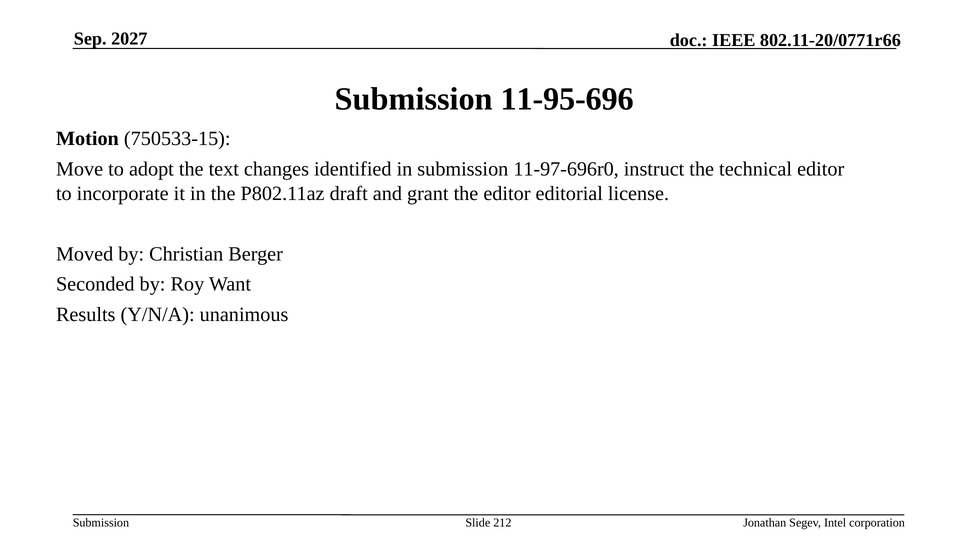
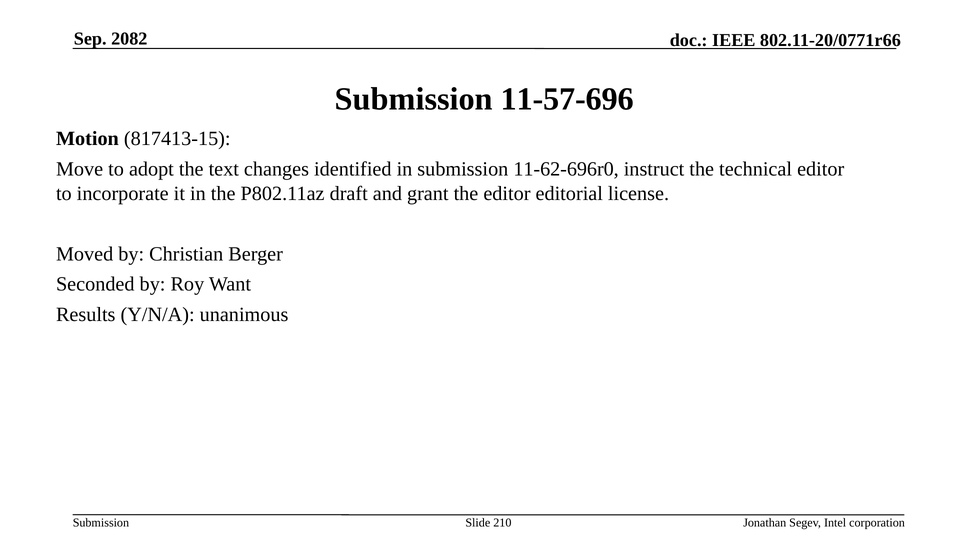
2027: 2027 -> 2082
11-95-696: 11-95-696 -> 11-57-696
750533-15: 750533-15 -> 817413-15
11-97-696r0: 11-97-696r0 -> 11-62-696r0
212: 212 -> 210
